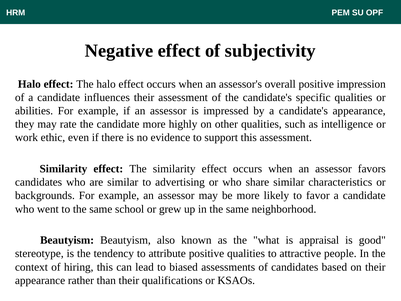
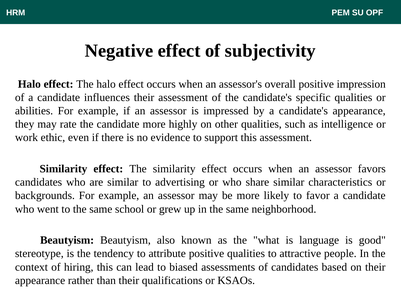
appraisal: appraisal -> language
